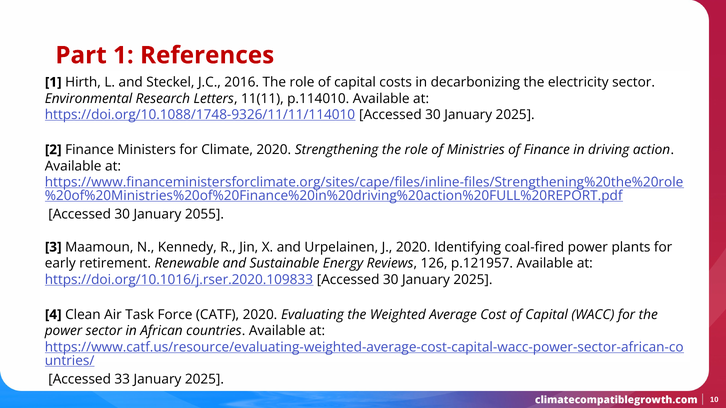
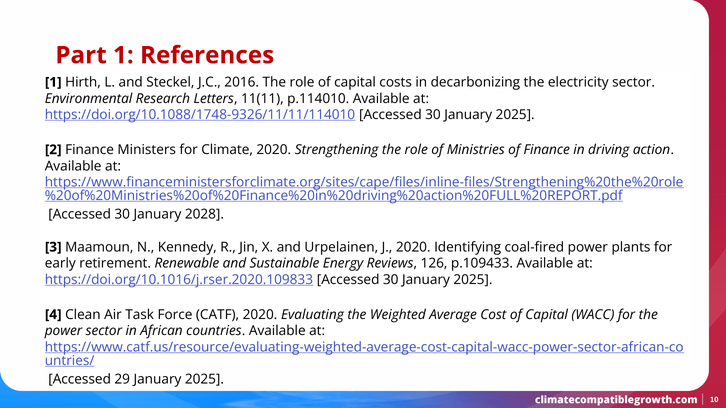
2055: 2055 -> 2028
p.121957: p.121957 -> p.109433
33: 33 -> 29
